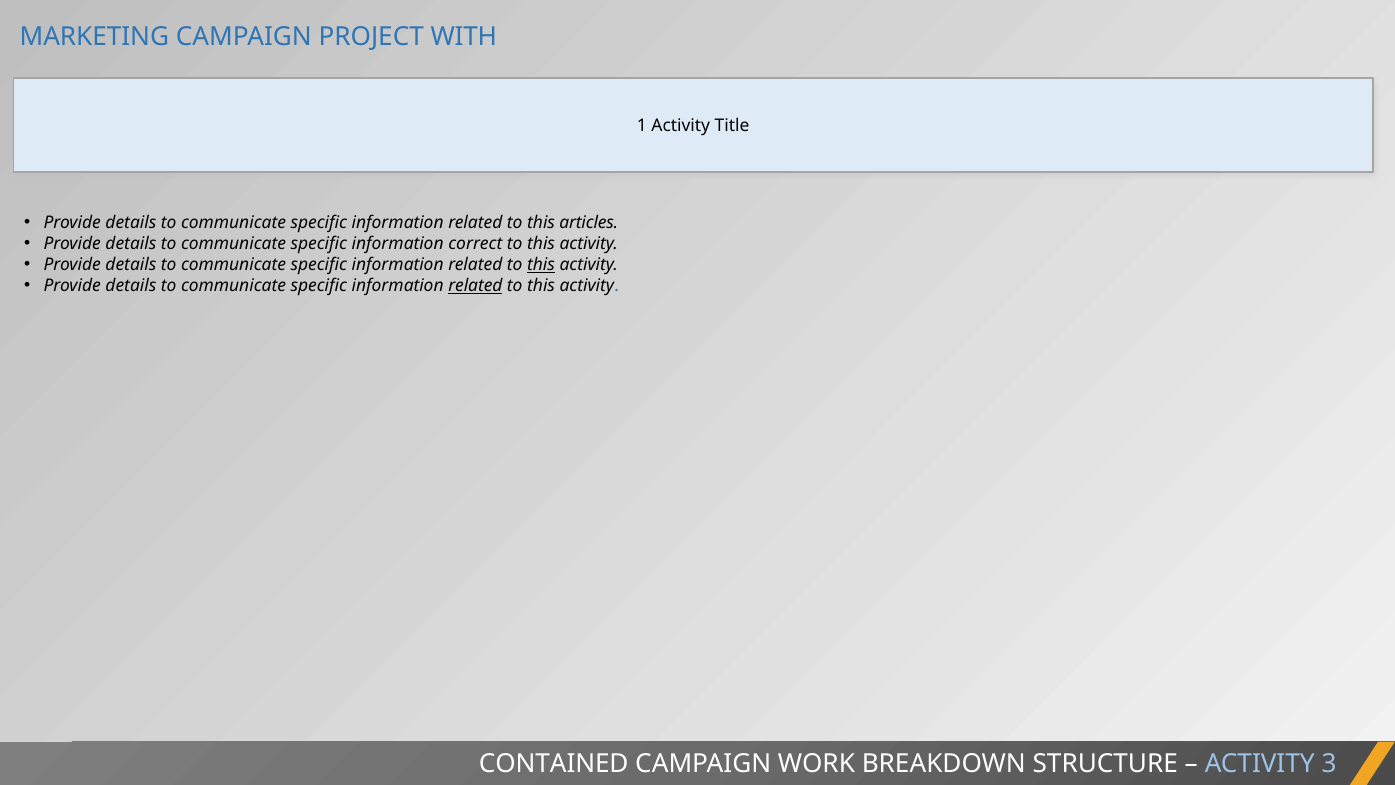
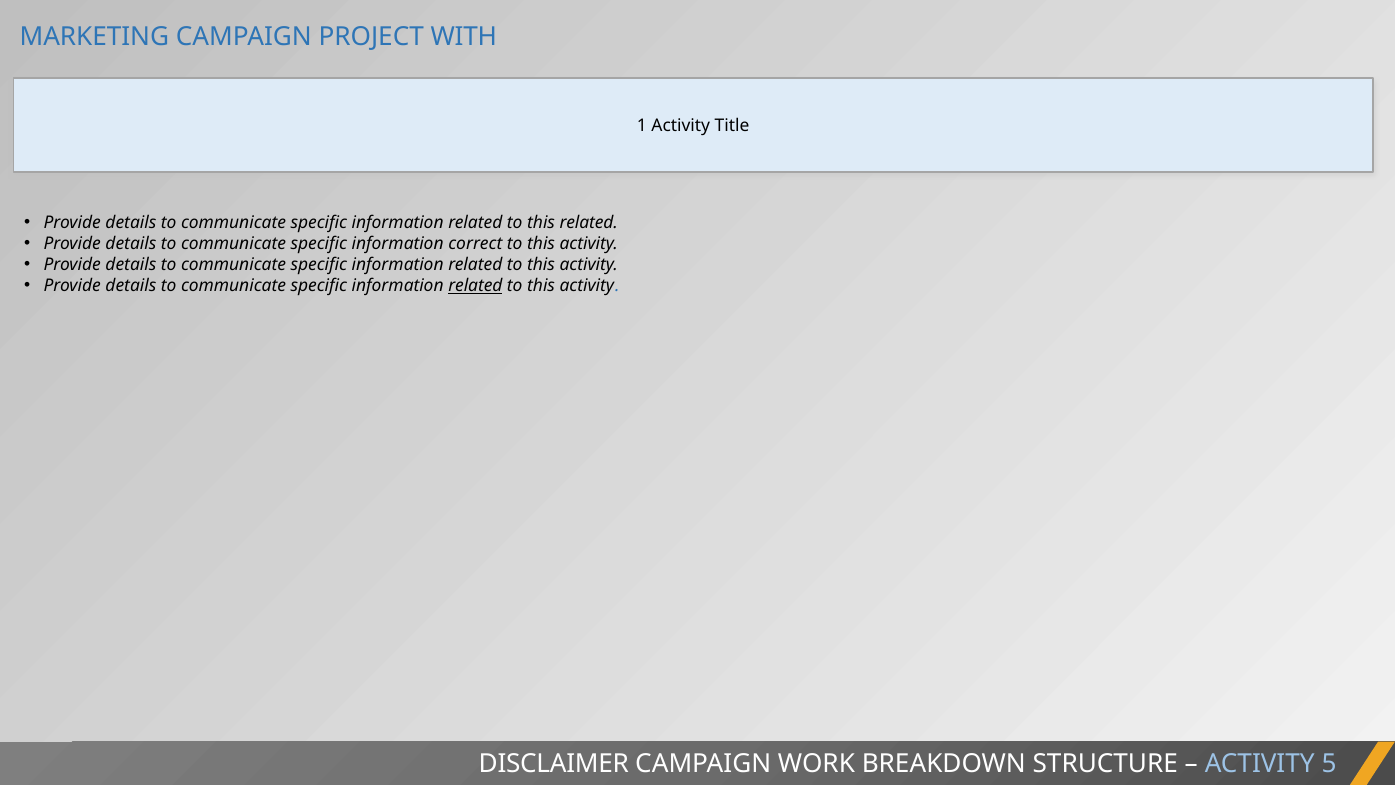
this articles: articles -> related
this at (541, 265) underline: present -> none
CONTAINED: CONTAINED -> DISCLAIMER
3: 3 -> 5
